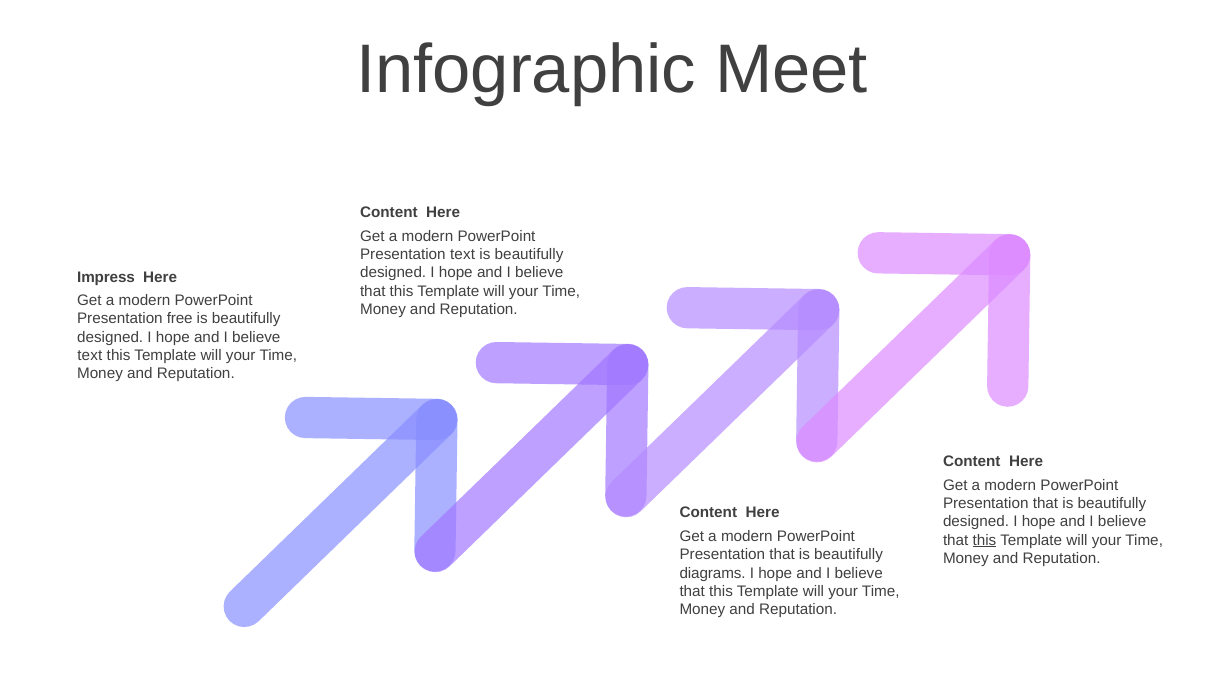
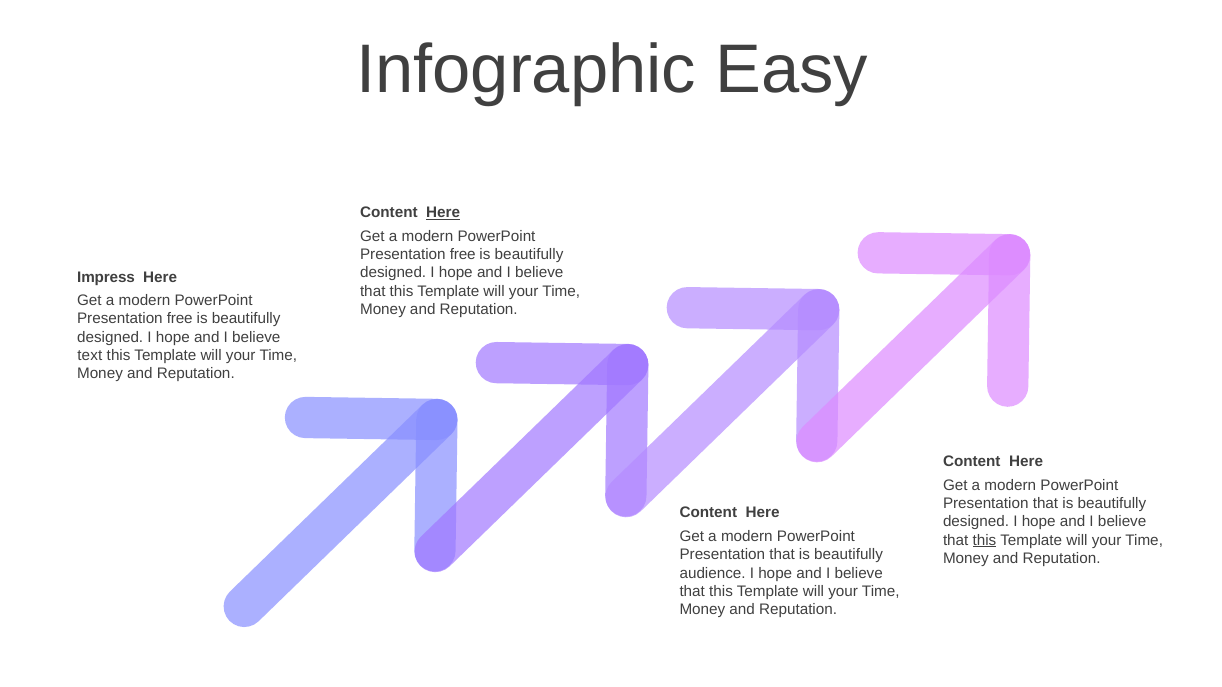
Meet: Meet -> Easy
Here at (443, 213) underline: none -> present
text at (463, 254): text -> free
diagrams: diagrams -> audience
